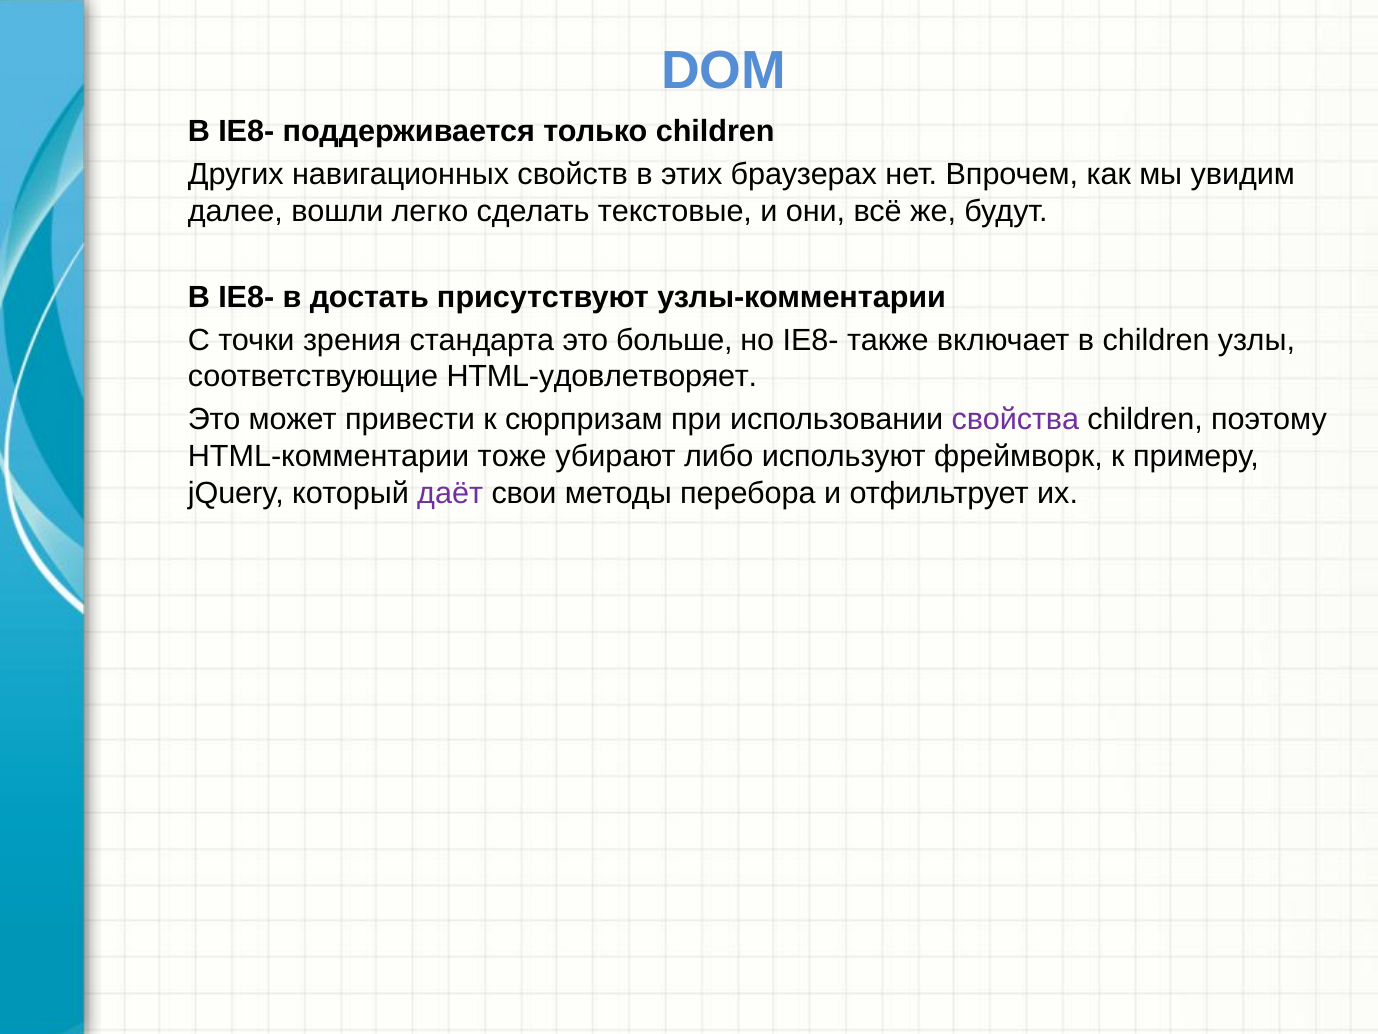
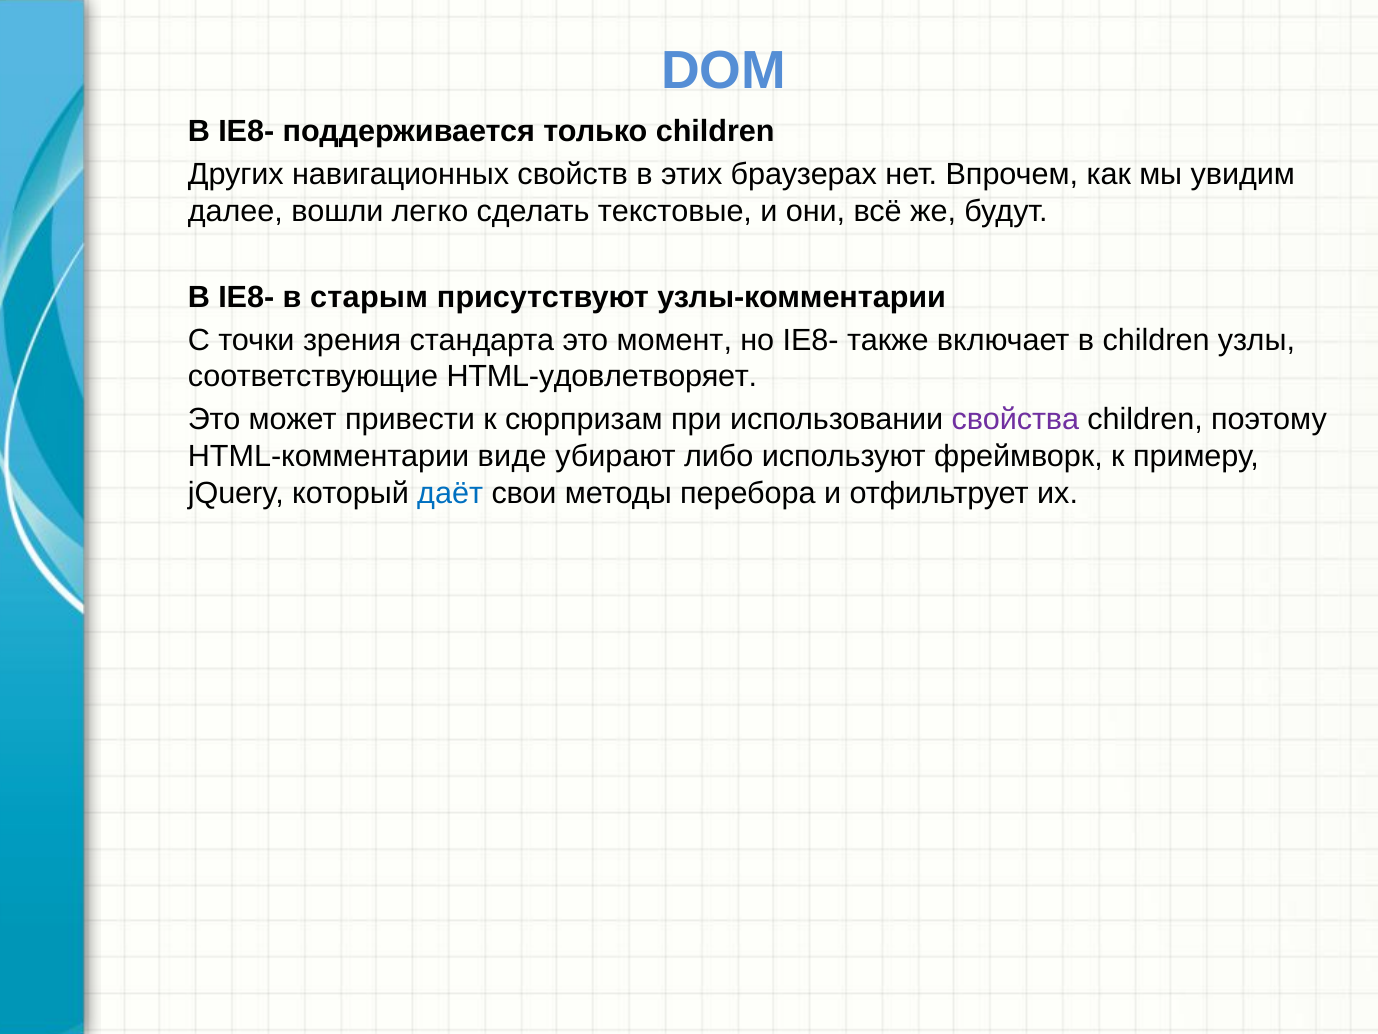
достать: достать -> старым
больше: больше -> момент
тоже: тоже -> виде
даёт colour: purple -> blue
